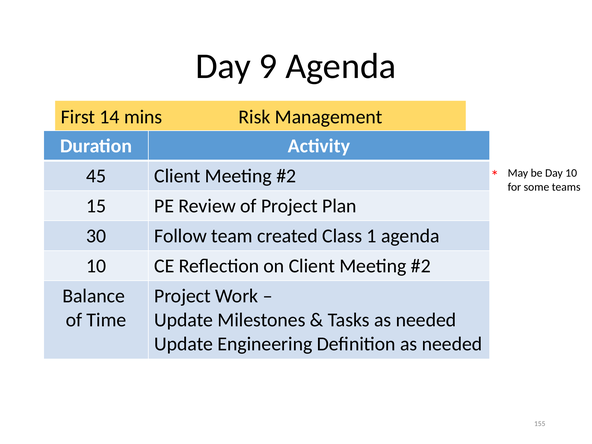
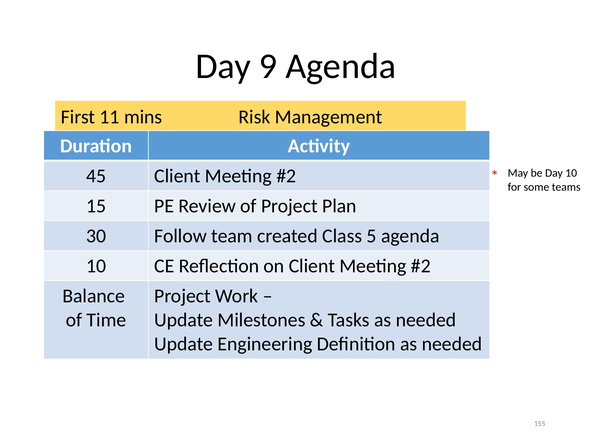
14: 14 -> 11
1: 1 -> 5
